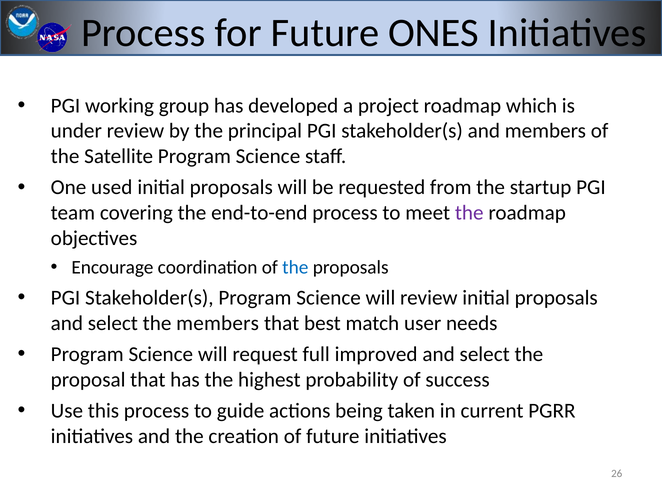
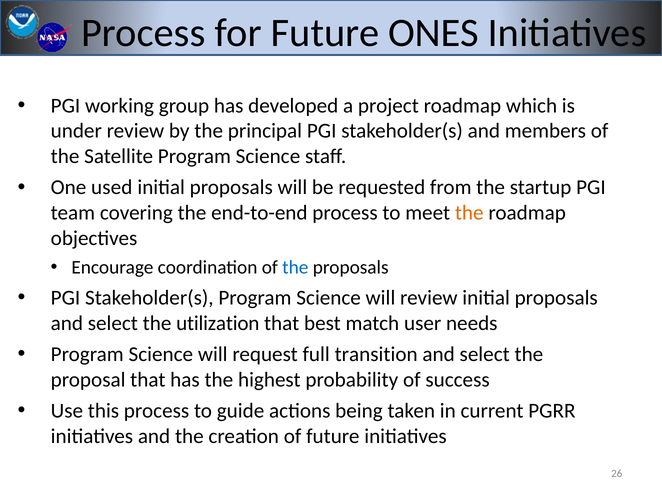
the at (469, 213) colour: purple -> orange
the members: members -> utilization
improved: improved -> transition
